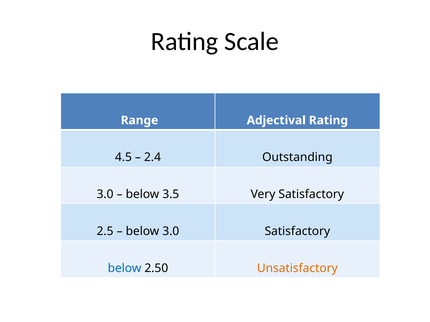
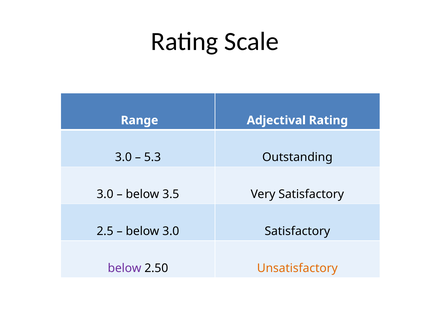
4.5 at (123, 158): 4.5 -> 3.0
2.4: 2.4 -> 5.3
below at (125, 268) colour: blue -> purple
